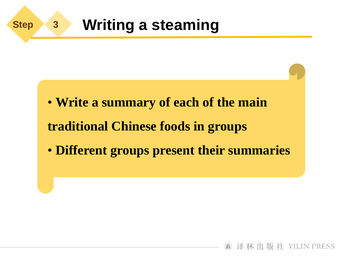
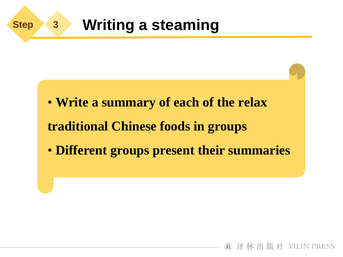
main: main -> relax
